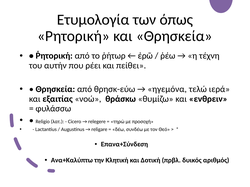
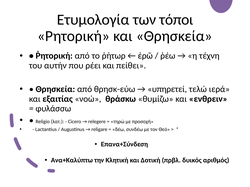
όπως: όπως -> τόποι
ηγεμόνα: ηγεμόνα -> υπηρετεί
